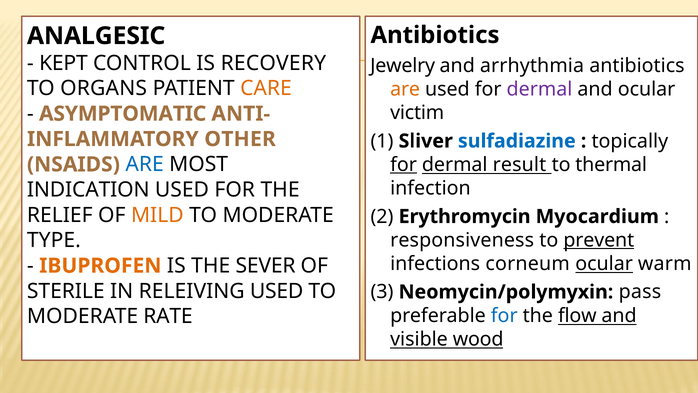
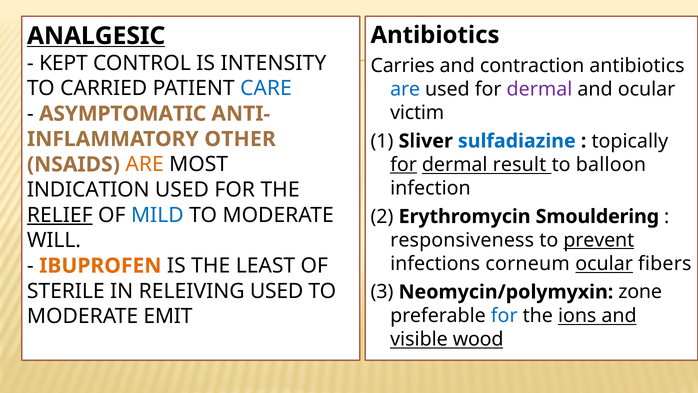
ANALGESIC underline: none -> present
RECOVERY: RECOVERY -> INTENSITY
Jewelry: Jewelry -> Carries
arrhythmia: arrhythmia -> contraction
ORGANS: ORGANS -> CARRIED
CARE colour: orange -> blue
are at (405, 89) colour: orange -> blue
thermal: thermal -> balloon
ARE at (145, 164) colour: blue -> orange
RELIEF underline: none -> present
MILD colour: orange -> blue
Myocardium: Myocardium -> Smouldering
TYPE: TYPE -> WILL
warm: warm -> fibers
SEVER: SEVER -> LEAST
pass: pass -> zone
flow: flow -> ions
RATE: RATE -> EMIT
